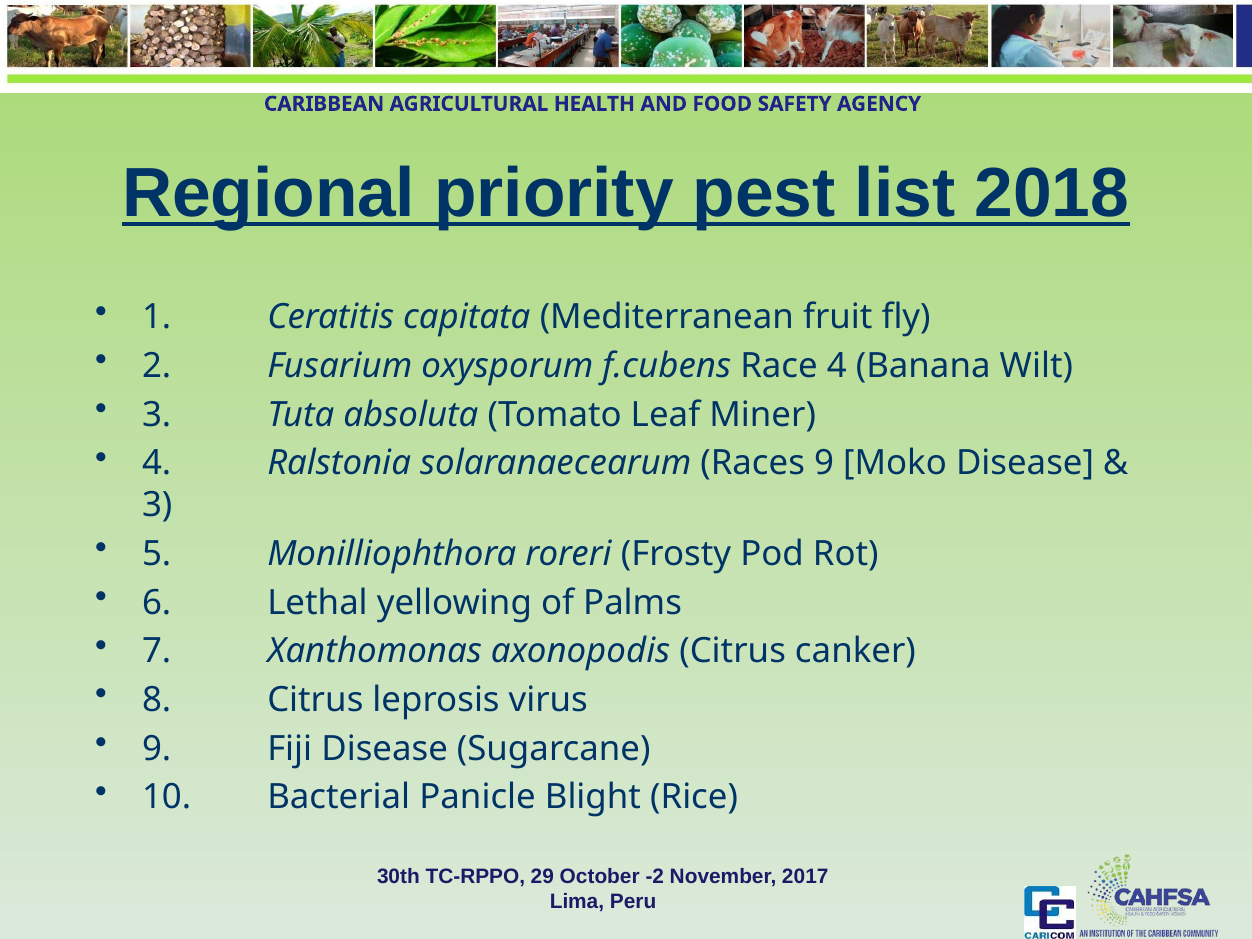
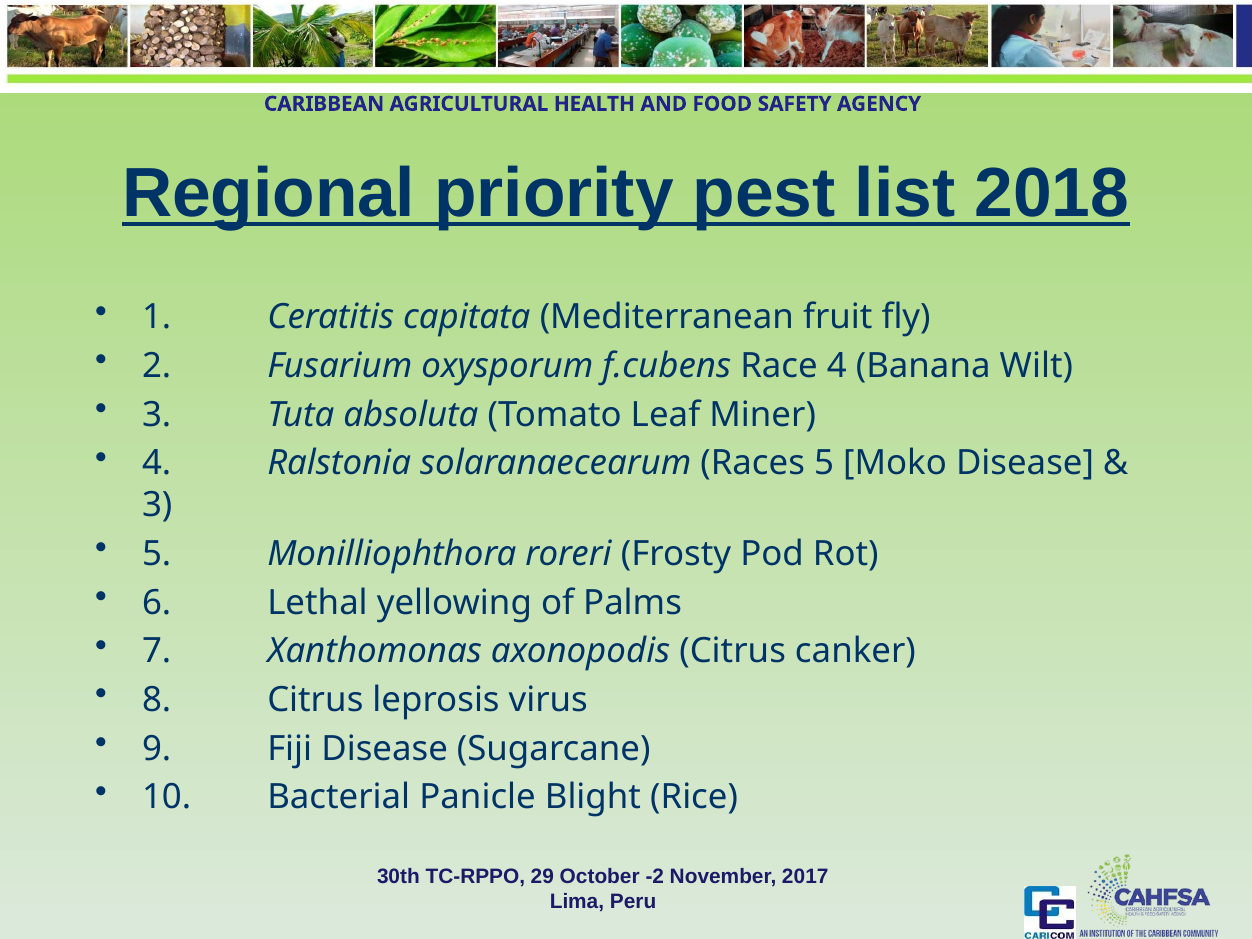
Races 9: 9 -> 5
